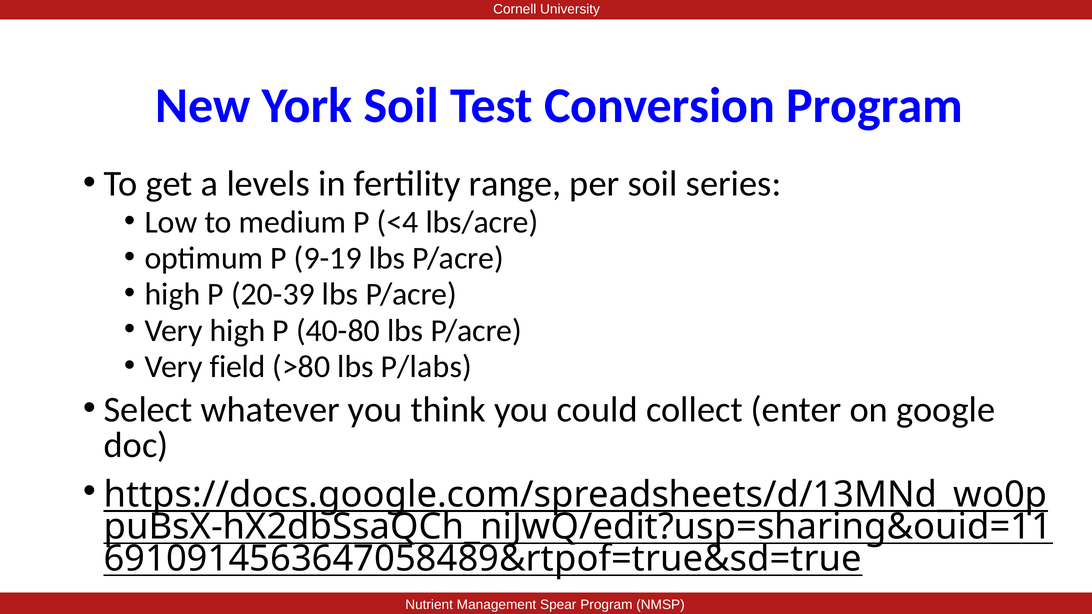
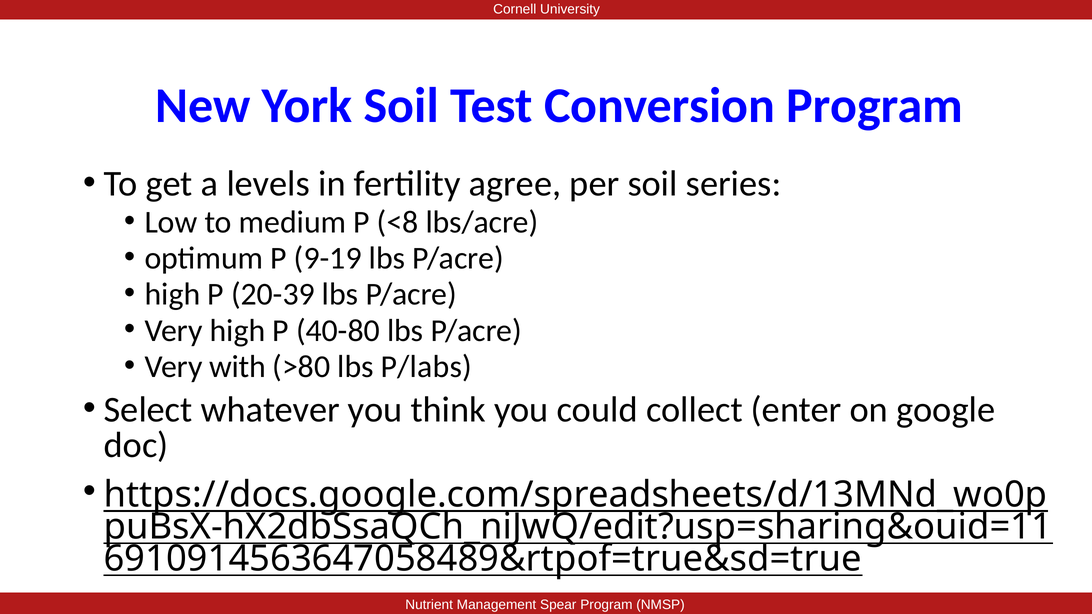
range: range -> agree
<4: <4 -> <8
field: field -> with
